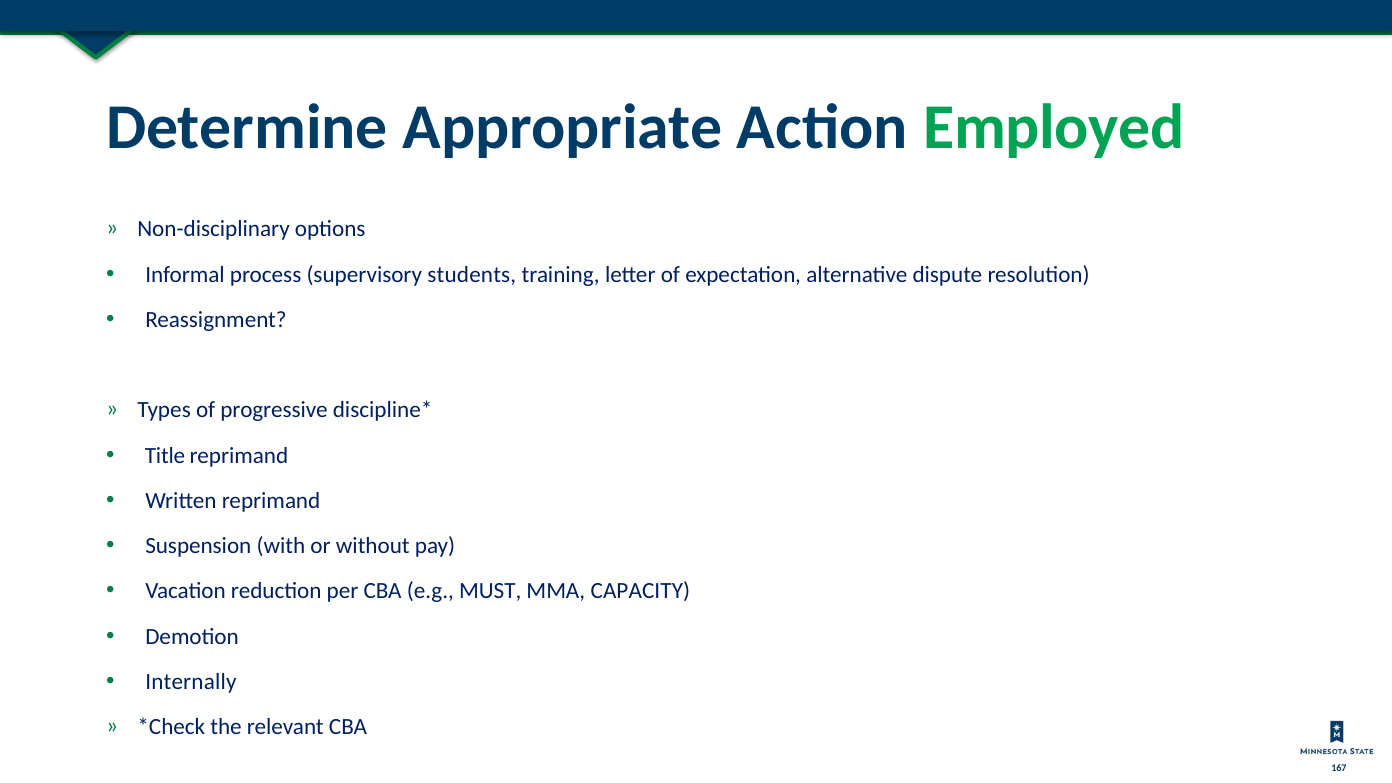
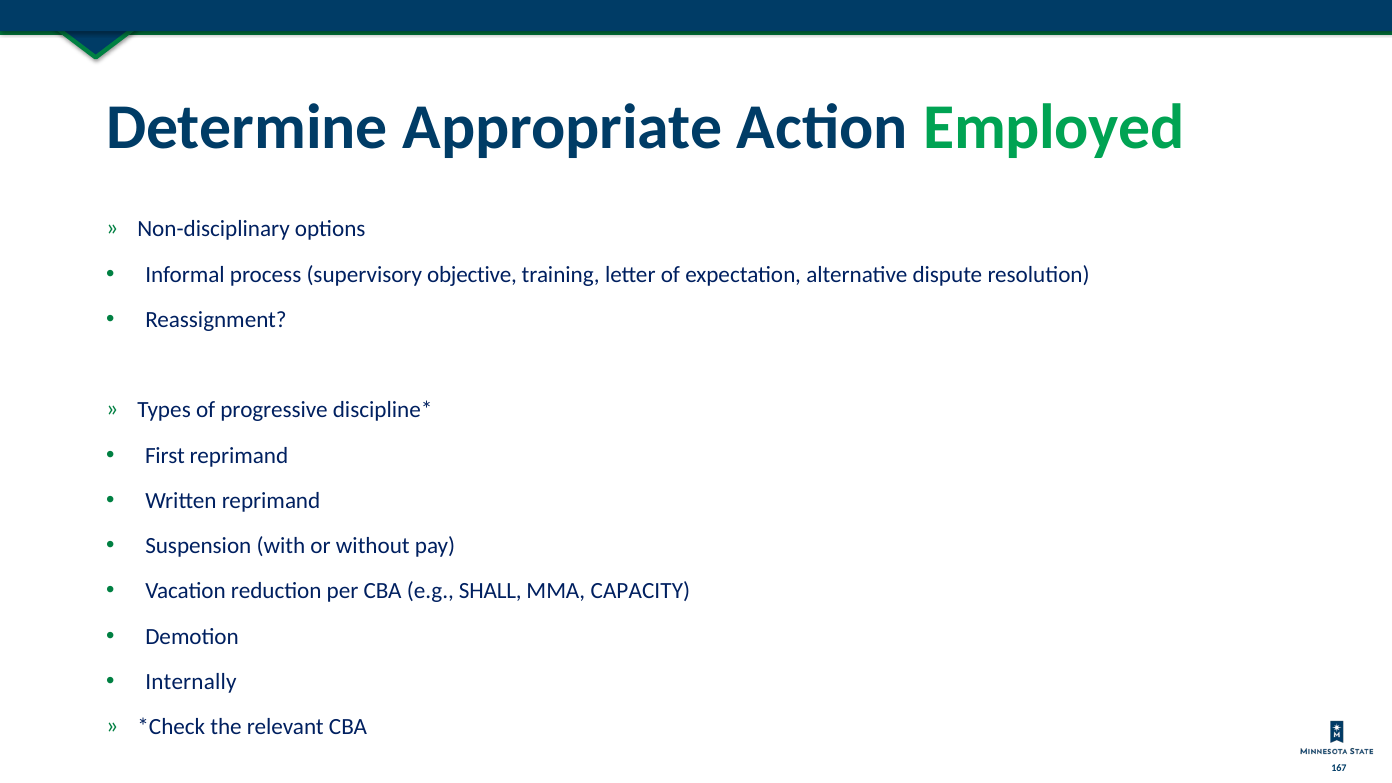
students: students -> objective
Title: Title -> First
MUST: MUST -> SHALL
